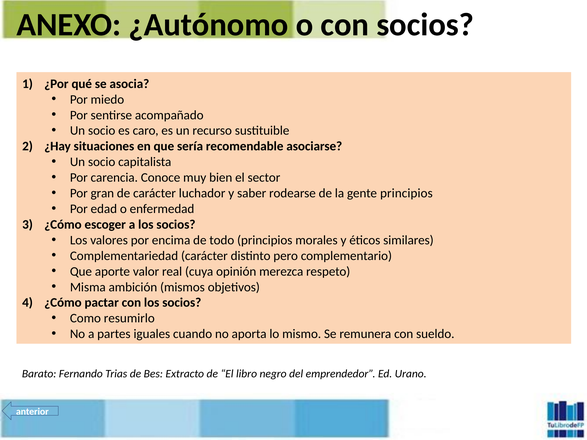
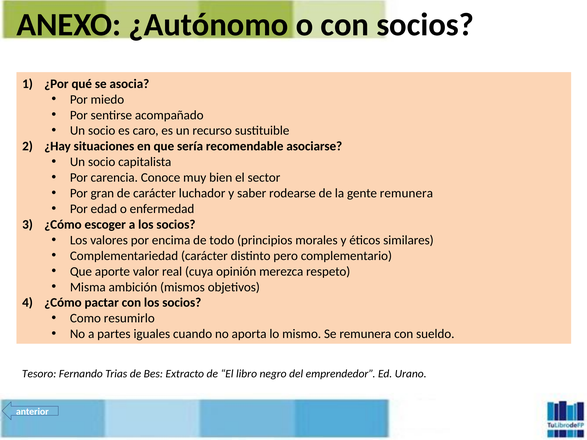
gente principios: principios -> remunera
Barato: Barato -> Tesoro
